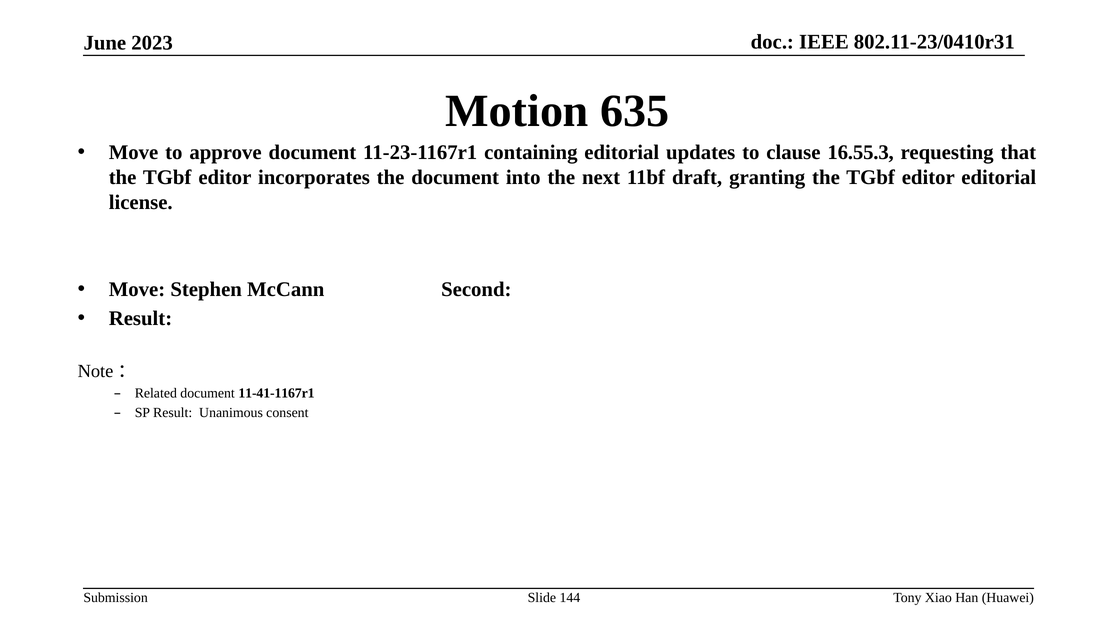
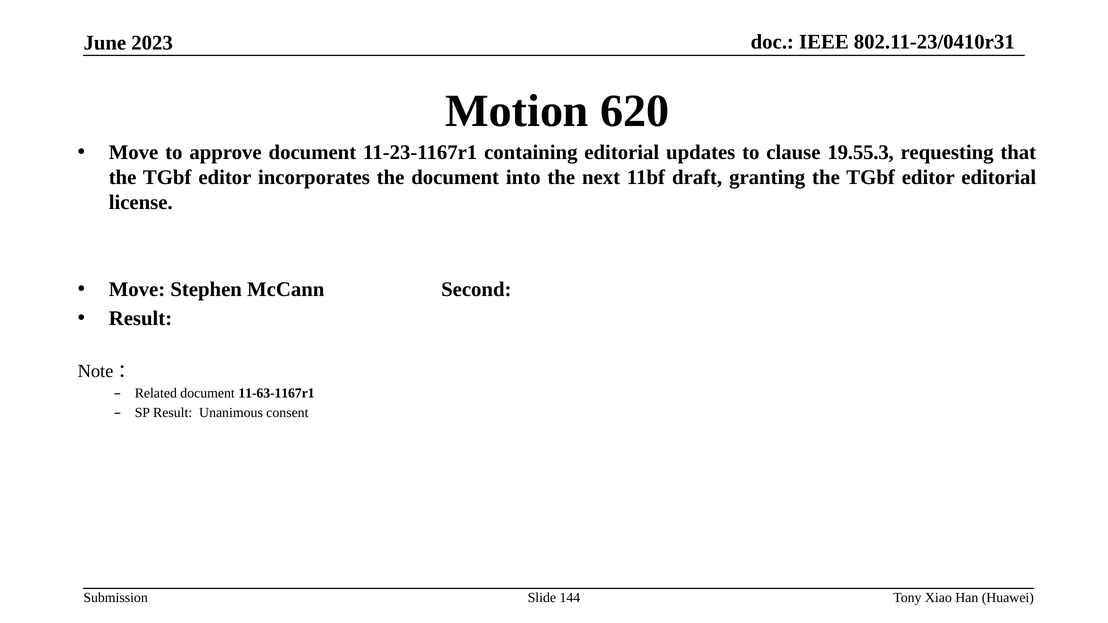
635: 635 -> 620
16.55.3: 16.55.3 -> 19.55.3
11-41-1167r1: 11-41-1167r1 -> 11-63-1167r1
